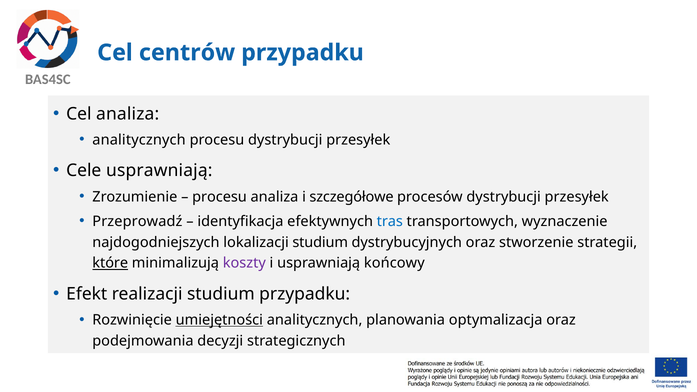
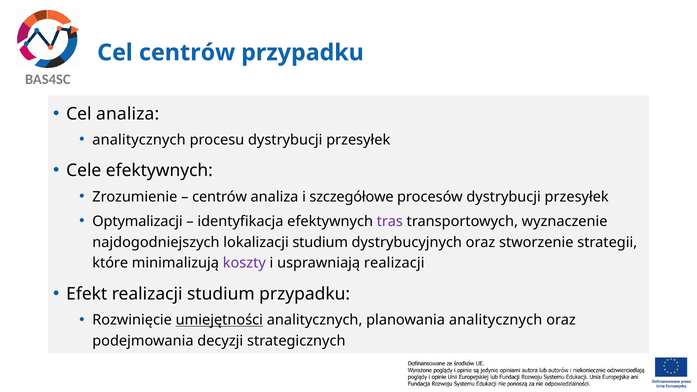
Cele usprawniają: usprawniają -> efektywnych
procesu at (220, 197): procesu -> centrów
Przeprowadź: Przeprowadź -> Optymalizacji
tras colour: blue -> purple
które underline: present -> none
usprawniają końcowy: końcowy -> realizacji
planowania optymalizacja: optymalizacja -> analitycznych
